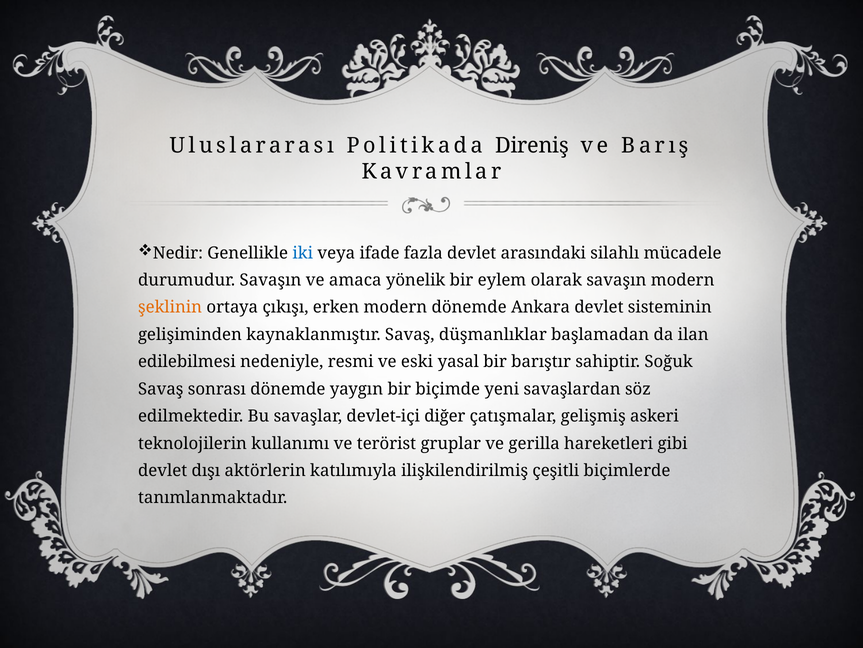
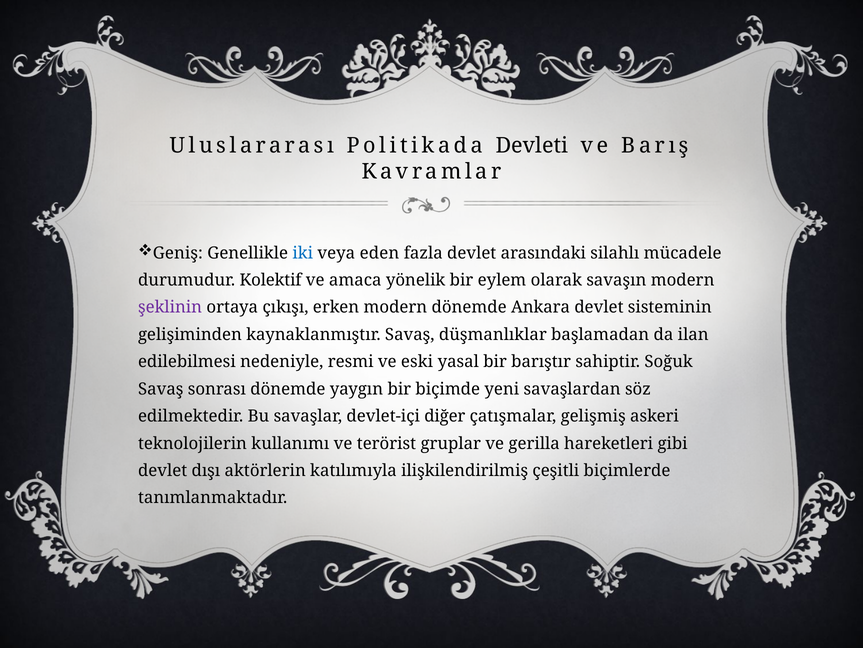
Direniş: Direniş -> Devleti
Nedir: Nedir -> Geniş
ifade: ifade -> eden
durumudur Savaşın: Savaşın -> Kolektif
şeklinin colour: orange -> purple
